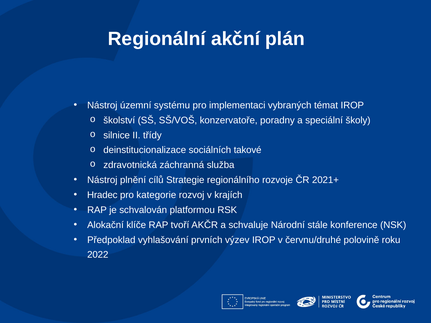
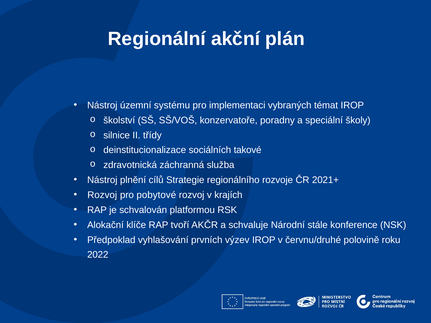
Hradec at (102, 195): Hradec -> Rozvoj
kategorie: kategorie -> pobytové
